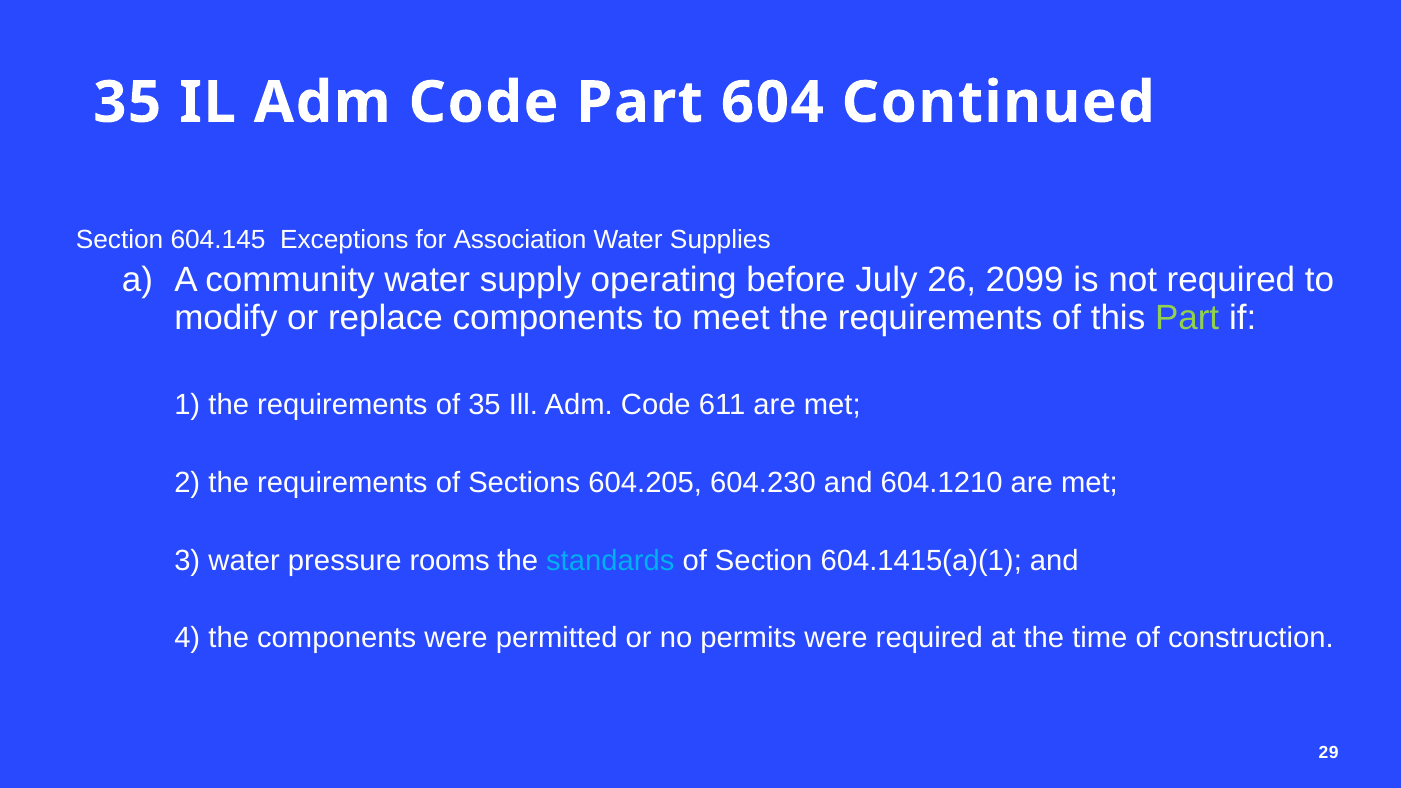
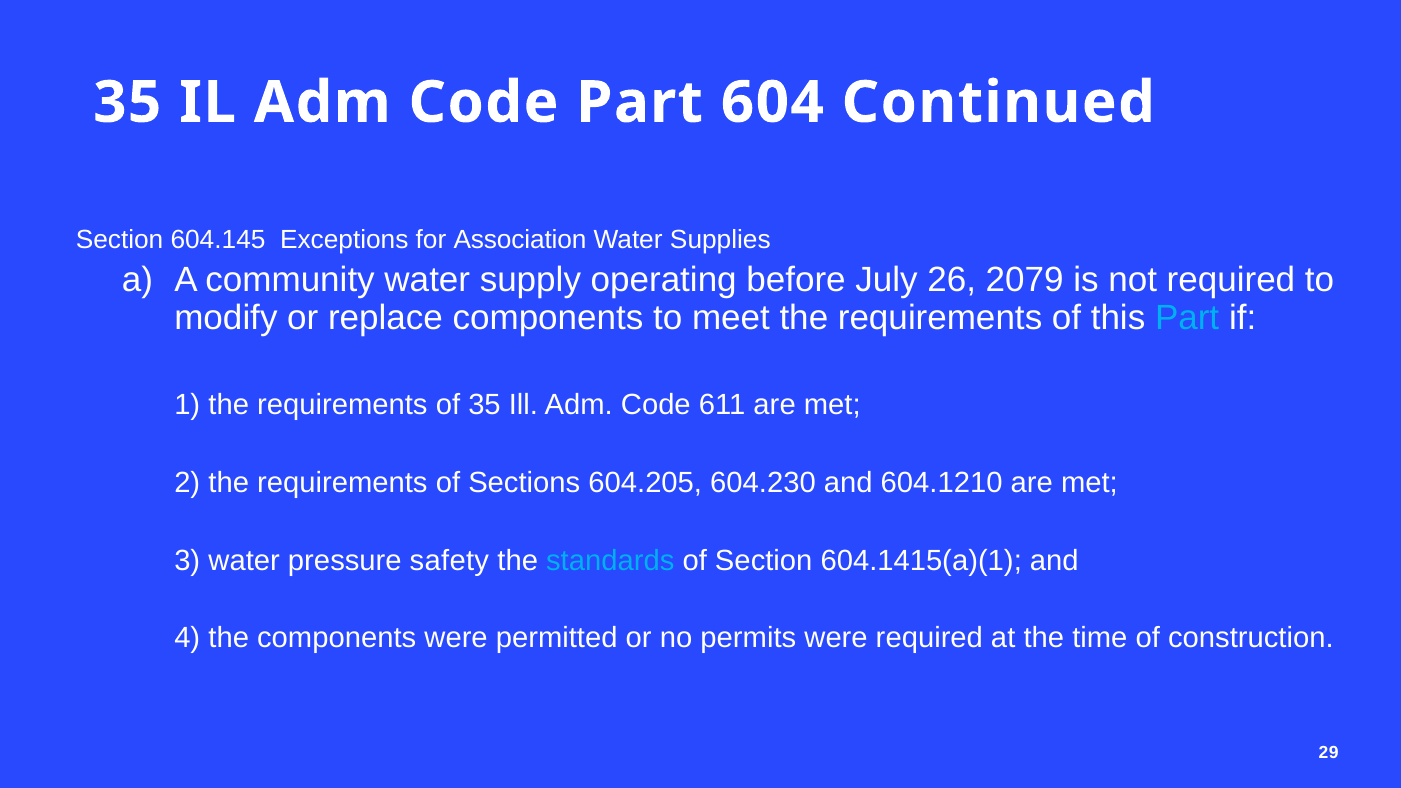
2099: 2099 -> 2079
Part at (1187, 318) colour: light green -> light blue
rooms: rooms -> safety
